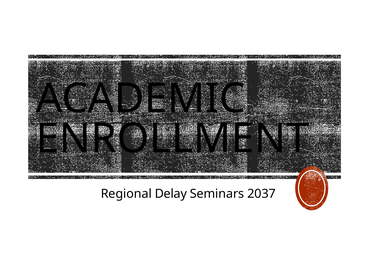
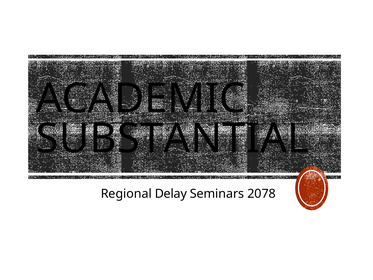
ENROLLMENT: ENROLLMENT -> SUBSTANTIAL
2037: 2037 -> 2078
